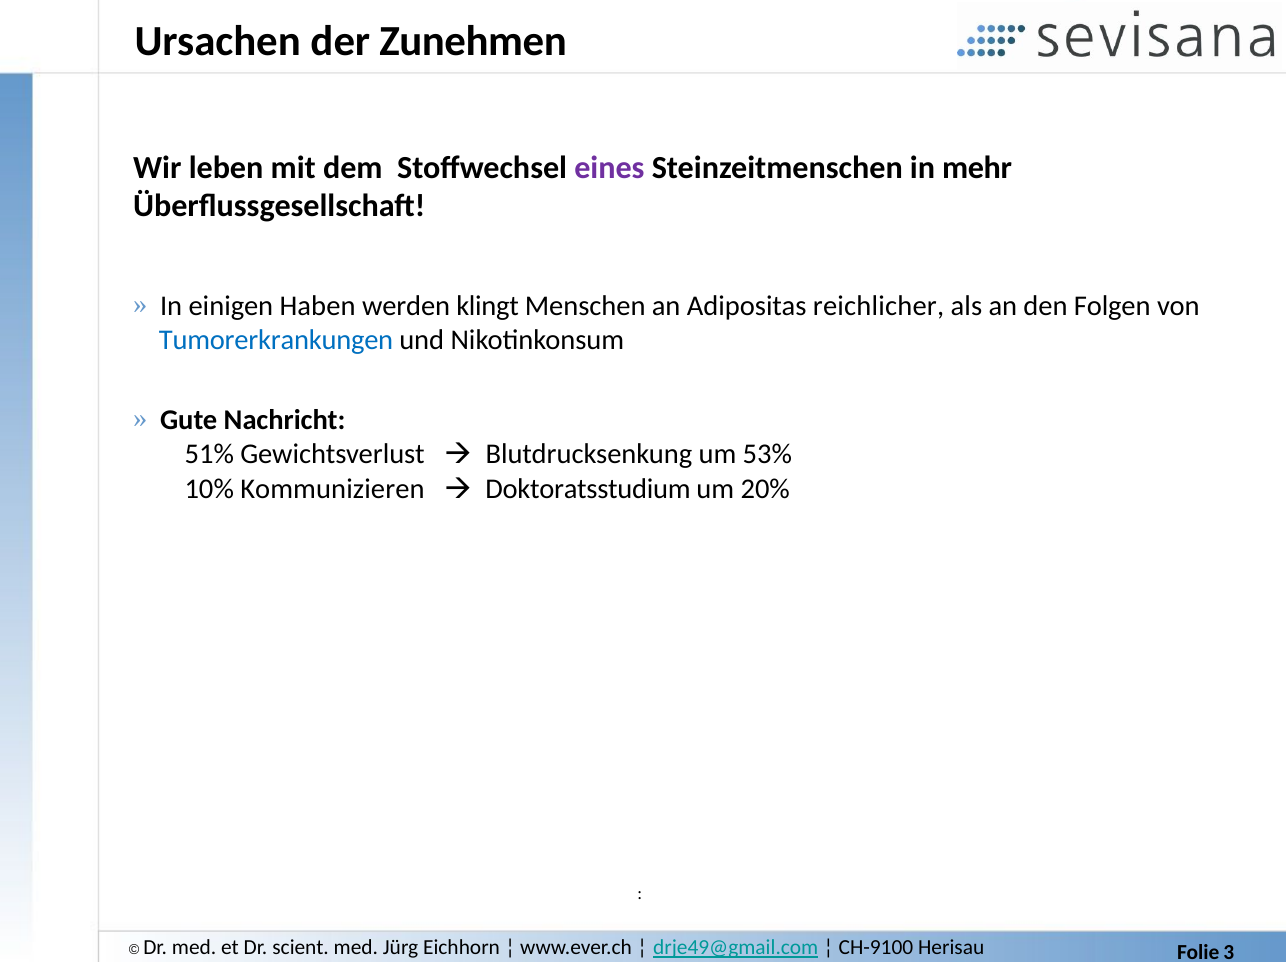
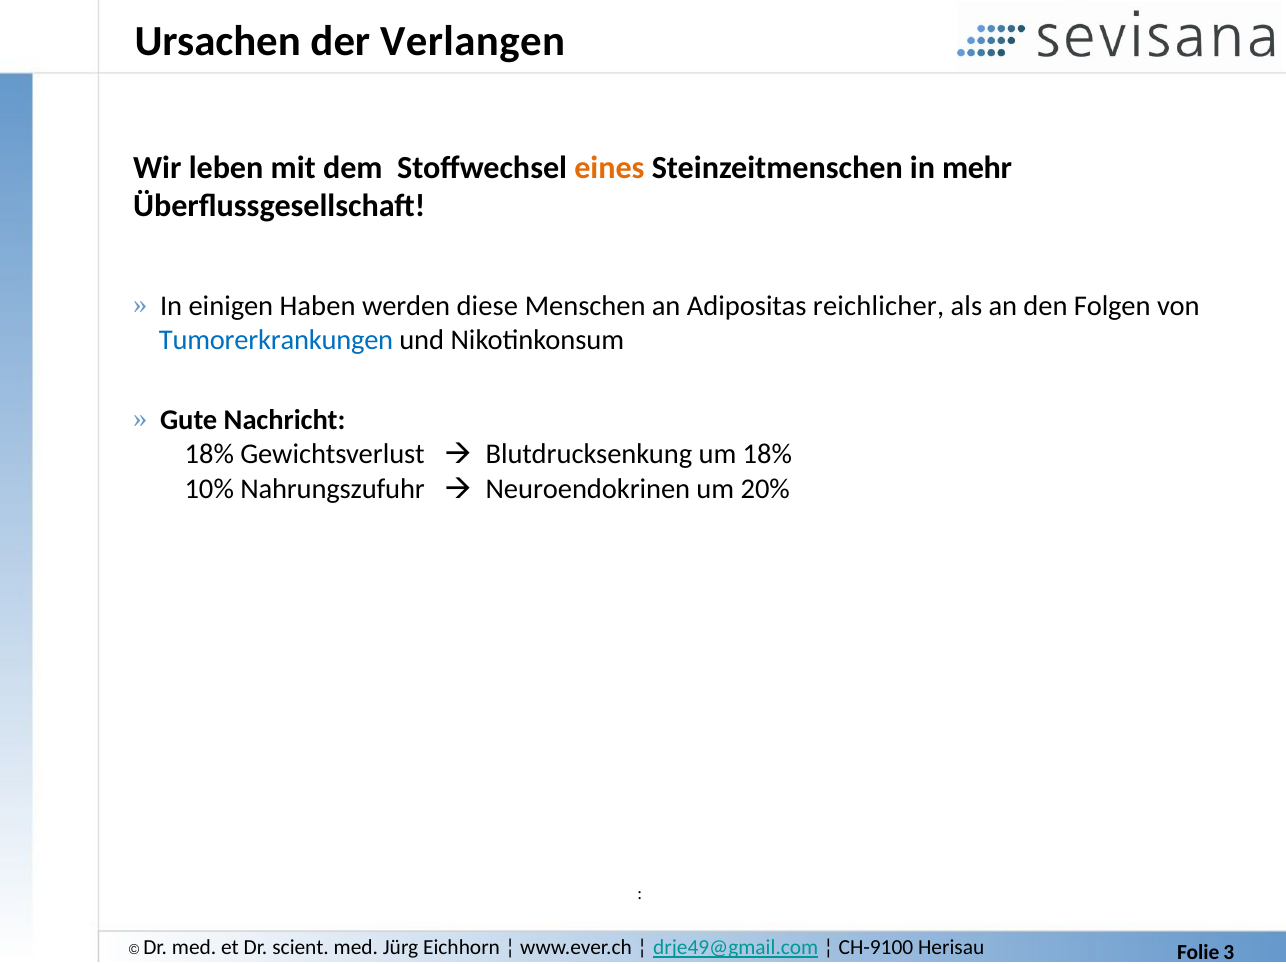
Zunehmen: Zunehmen -> Verlangen
eines colour: purple -> orange
klingt: klingt -> diese
51% at (209, 455): 51% -> 18%
um 53%: 53% -> 18%
Kommunizieren: Kommunizieren -> Nahrungszufuhr
Doktoratsstudium: Doktoratsstudium -> Neuroendokrinen
